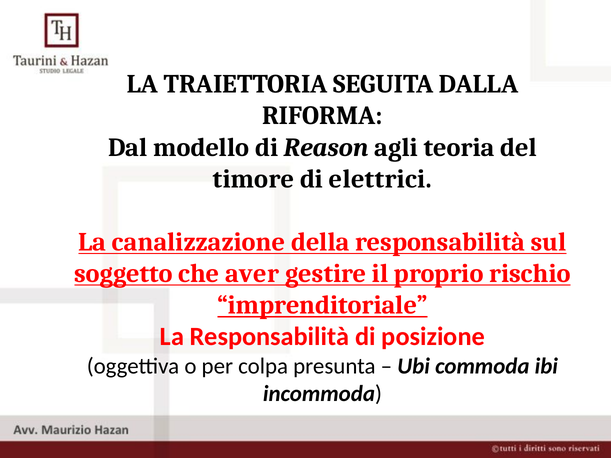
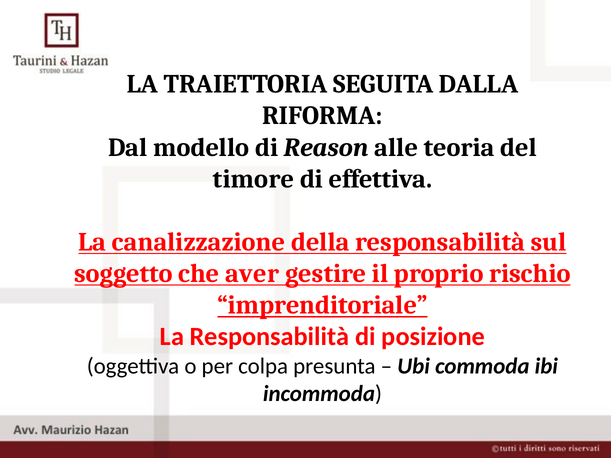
agli: agli -> alle
elettrici: elettrici -> effettiva
